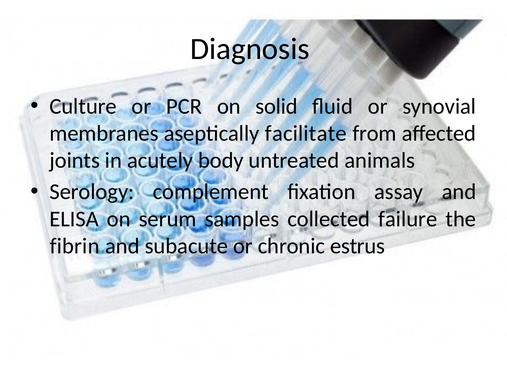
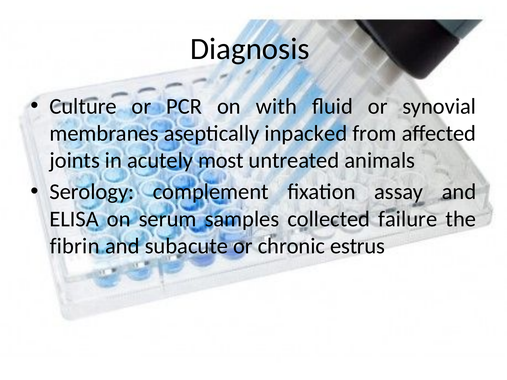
solid: solid -> with
facilitate: facilitate -> inpacked
body: body -> most
